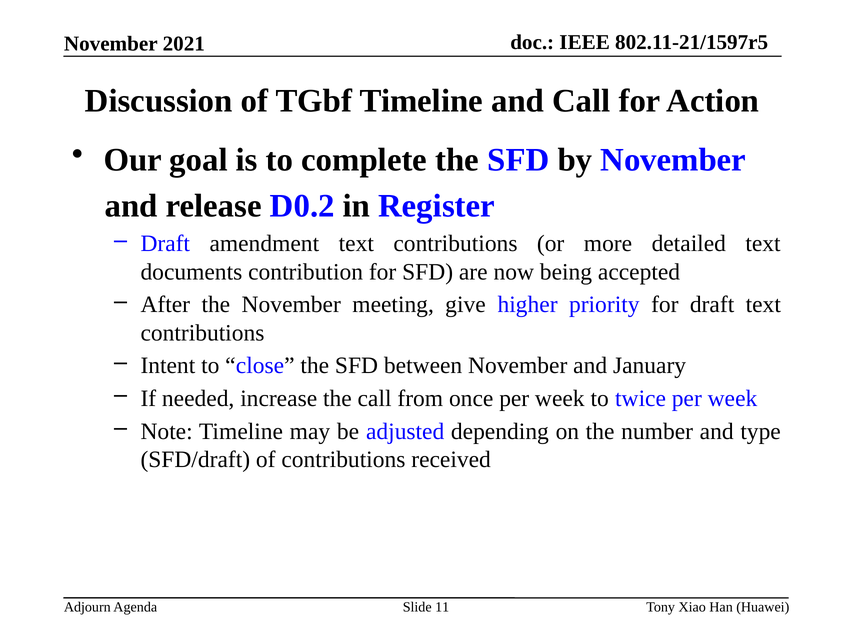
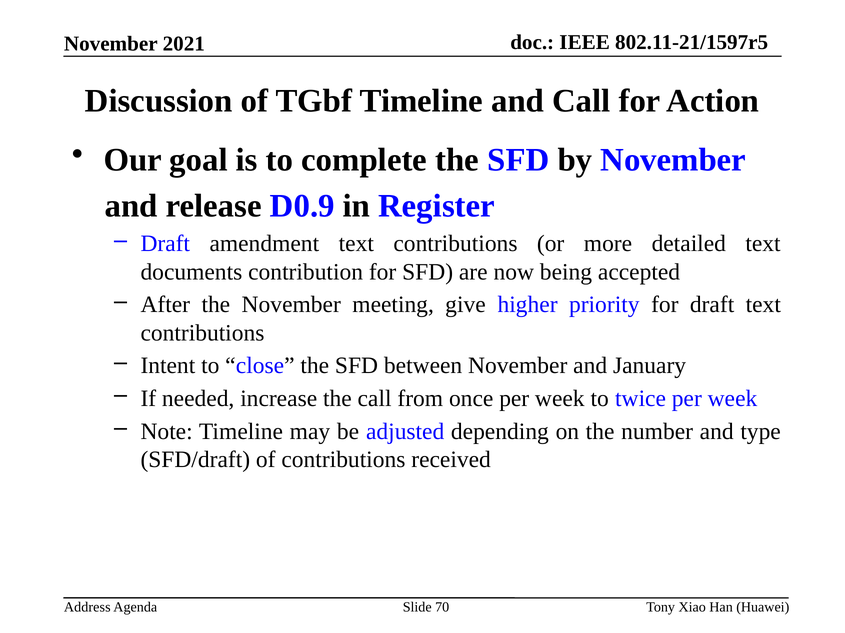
D0.2: D0.2 -> D0.9
Adjourn: Adjourn -> Address
11: 11 -> 70
